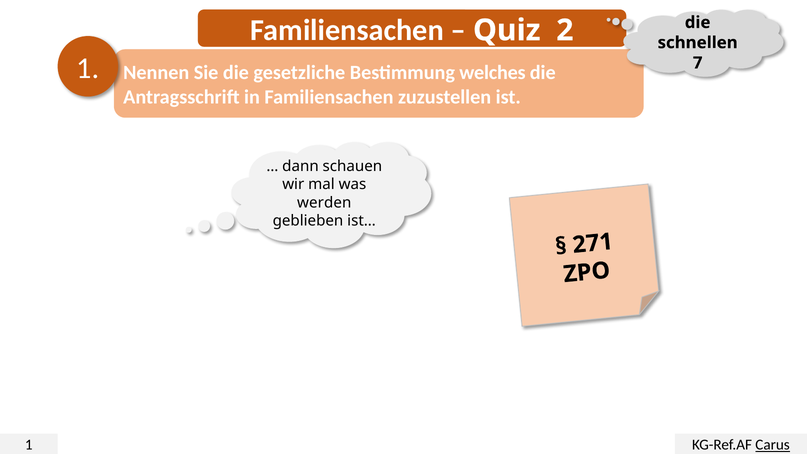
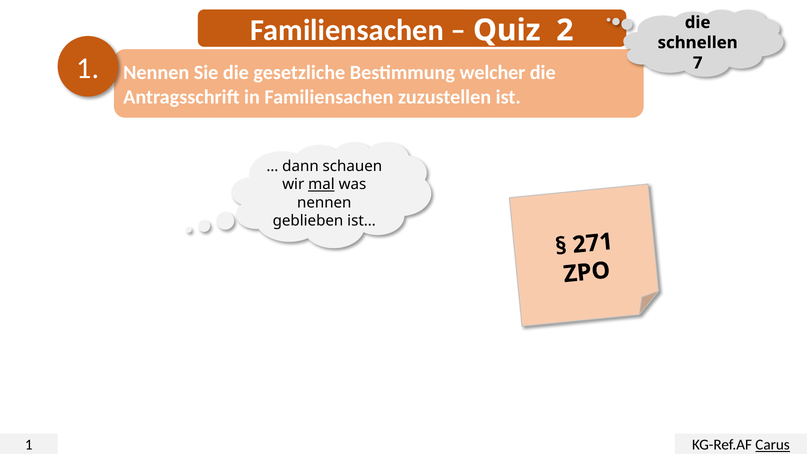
welches: welches -> welcher
mal underline: none -> present
werden at (324, 202): werden -> nennen
